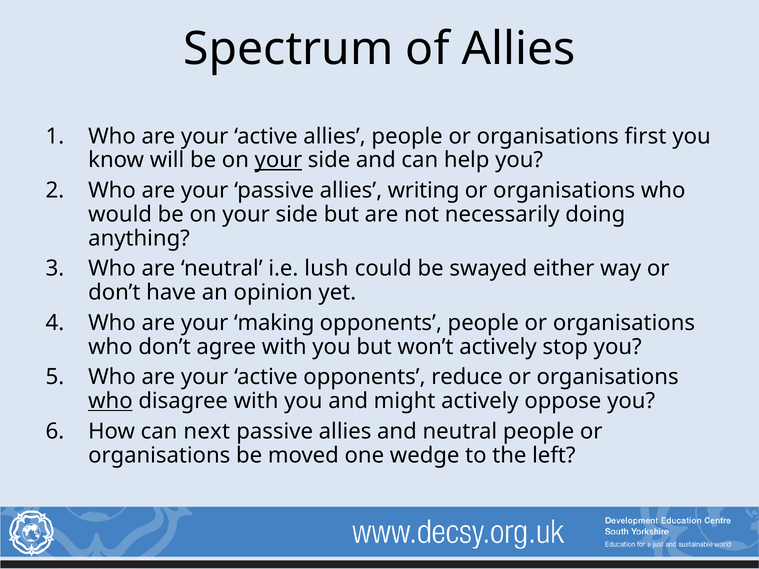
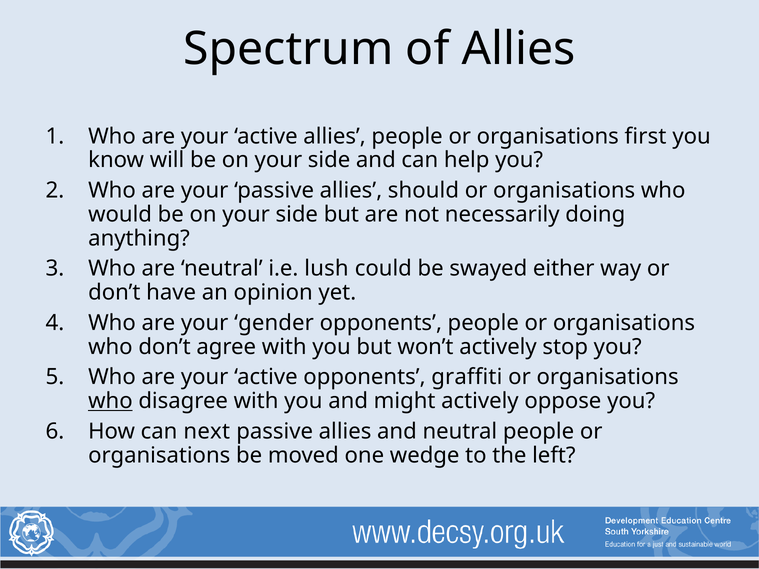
your at (278, 160) underline: present -> none
writing: writing -> should
making: making -> gender
reduce: reduce -> graffiti
